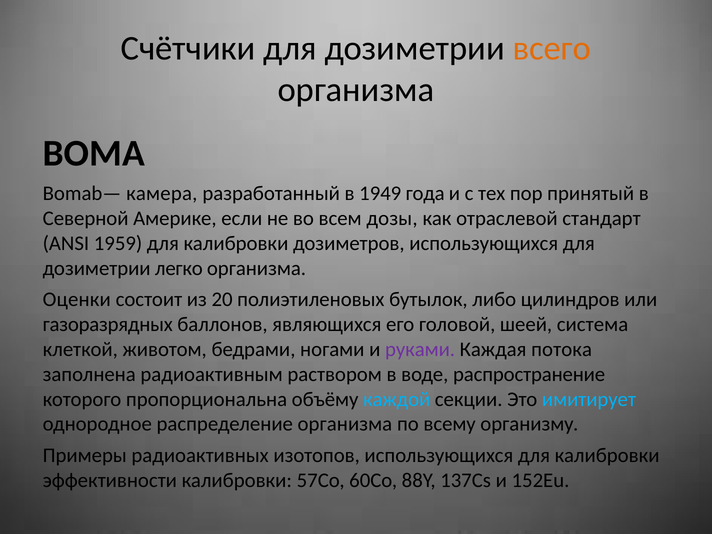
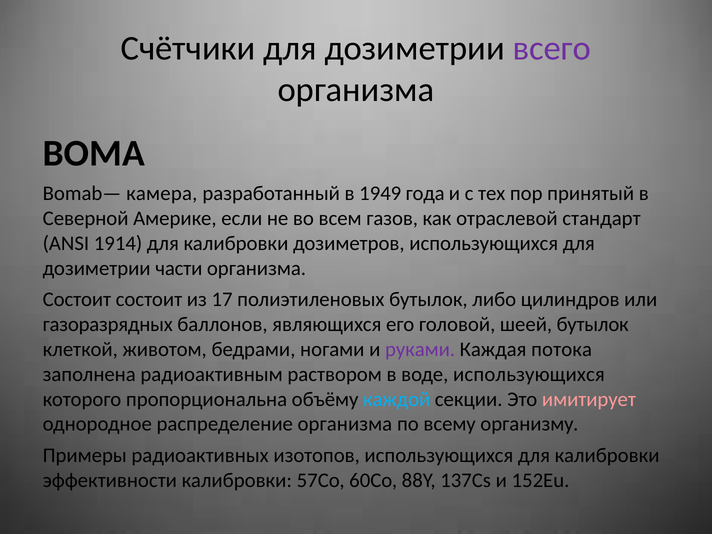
всего colour: orange -> purple
дозы: дозы -> газов
1959: 1959 -> 1914
легко: легко -> части
Оценки at (77, 300): Оценки -> Состоит
20: 20 -> 17
шеей система: система -> бутылок
воде распространение: распространение -> использующихся
имитирует colour: light blue -> pink
